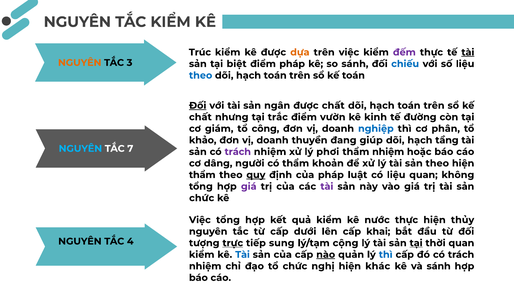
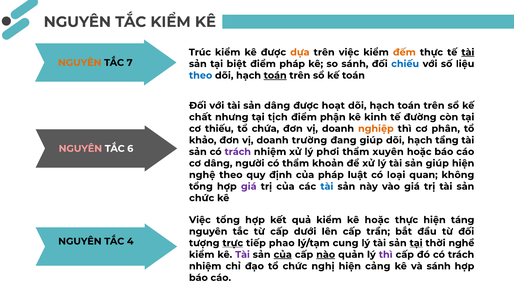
đếm colour: purple -> orange
3: 3 -> 7
toán at (275, 75) underline: none -> present
Đối at (198, 106) underline: present -> none
sản ngân: ngân -> dâng
được chất: chất -> hoạt
trắc: trắc -> tịch
vườn: vườn -> phận
giám: giám -> thiếu
công: công -> chứa
nghiệp colour: blue -> orange
thuyền: thuyền -> trường
NGUYÊN at (80, 149) colour: light blue -> pink
7: 7 -> 6
thẩm nhiệm: nhiệm -> xuyên
sản theo: theo -> giúp
thẩm at (202, 175): thẩm -> nghệ
quy underline: present -> none
có liệu: liệu -> loại
tài at (327, 187) colour: purple -> blue
kê nước: nước -> hoặc
thủy: thủy -> táng
khai: khai -> trần
sung: sung -> phao
cộng: cộng -> cung
thời quan: quan -> nghề
Tài at (243, 255) colour: blue -> purple
của at (283, 255) underline: none -> present
thì at (386, 255) colour: blue -> purple
khác: khác -> cảng
